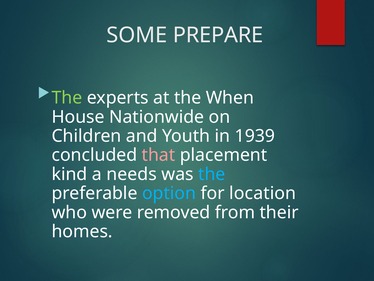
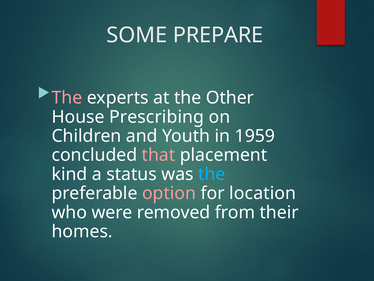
The at (67, 98) colour: light green -> pink
When: When -> Other
Nationwide: Nationwide -> Prescribing
1939: 1939 -> 1959
needs: needs -> status
option colour: light blue -> pink
